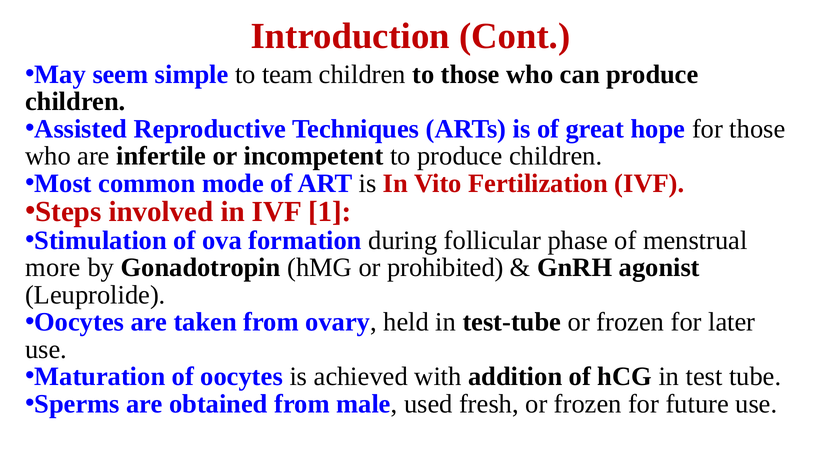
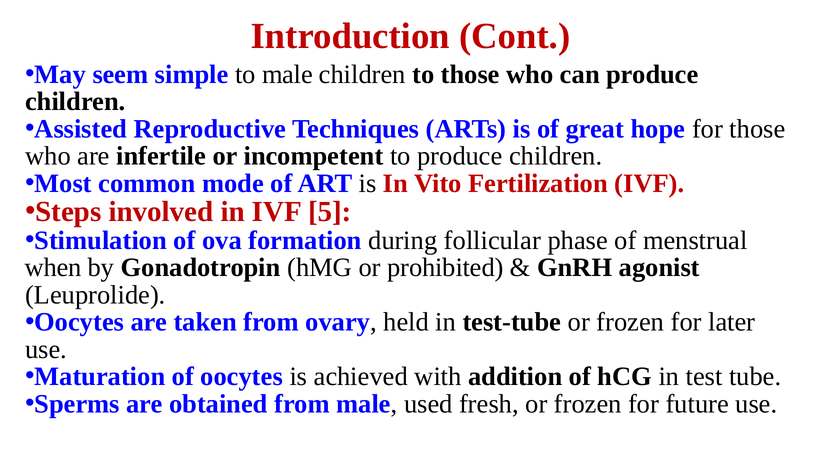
to team: team -> male
1: 1 -> 5
more: more -> when
